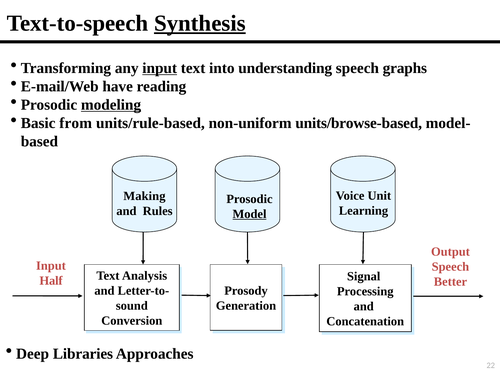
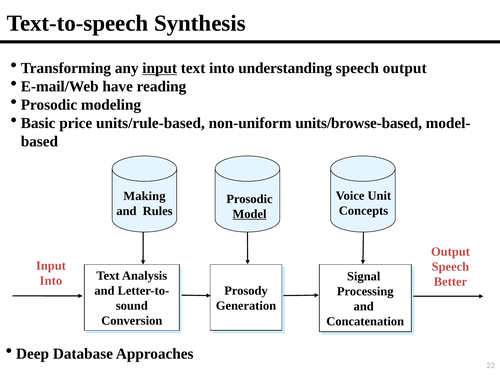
Synthesis underline: present -> none
speech graphs: graphs -> output
modeling underline: present -> none
from: from -> price
Learning: Learning -> Concepts
Half at (51, 281): Half -> Into
Libraries: Libraries -> Database
